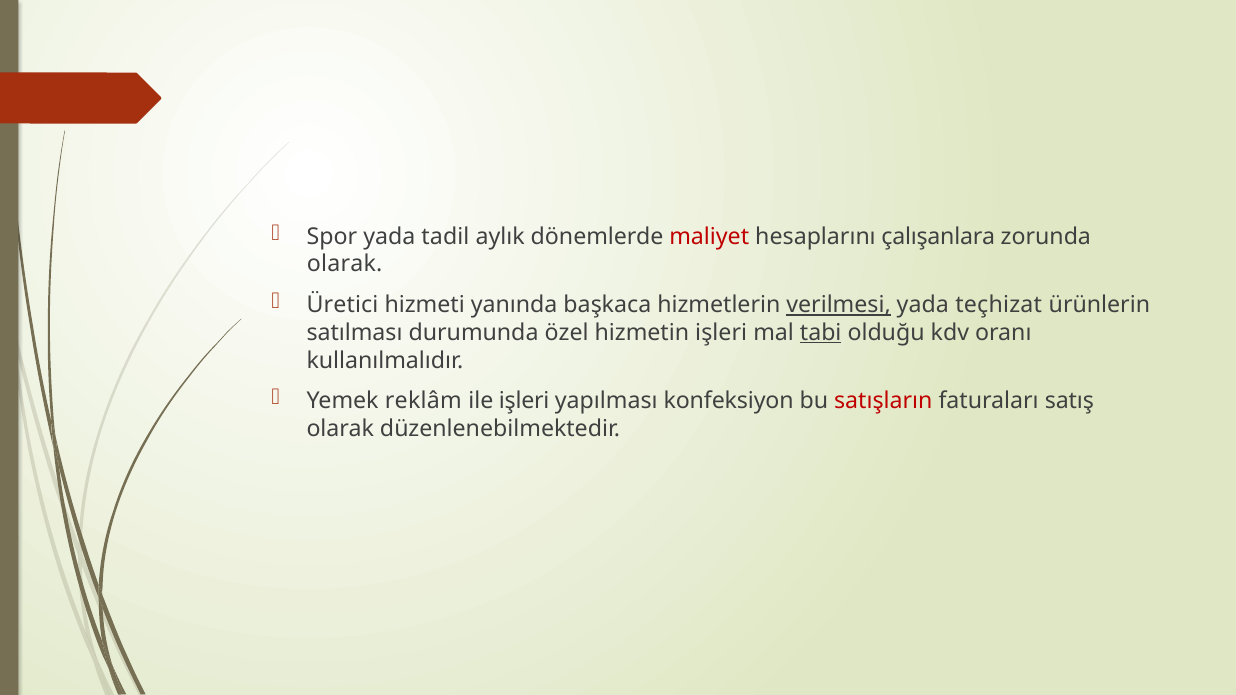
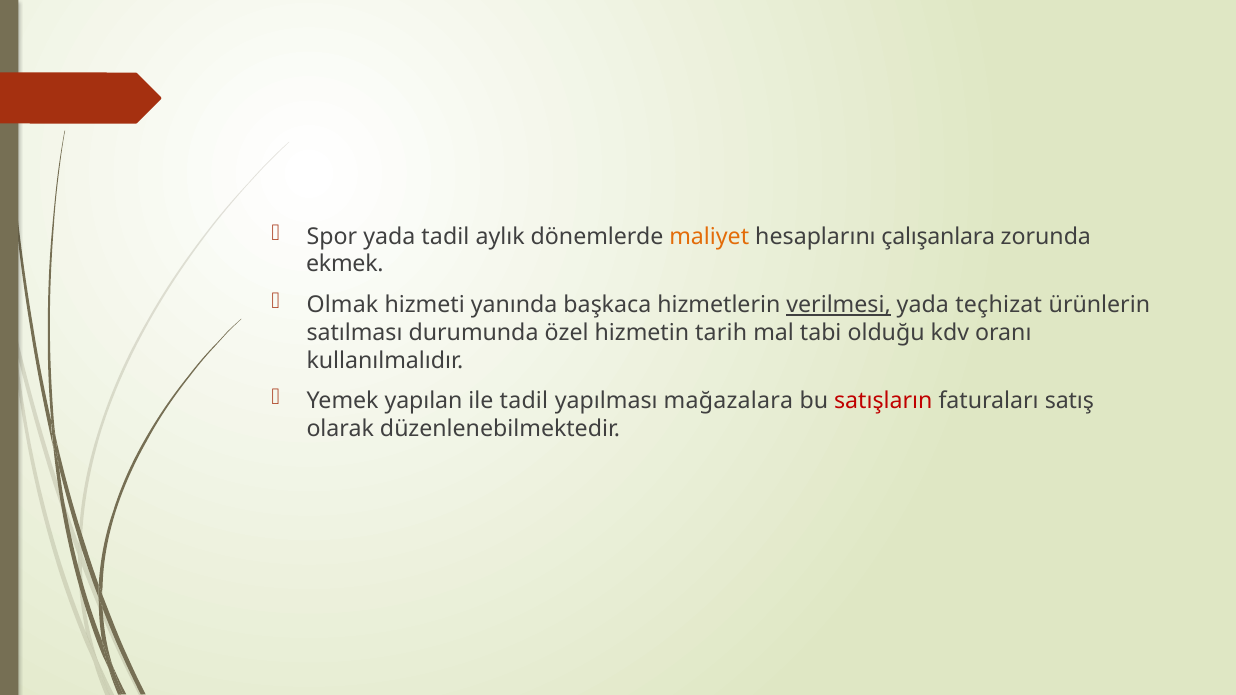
maliyet colour: red -> orange
olarak at (345, 264): olarak -> ekmek
Üretici: Üretici -> Olmak
hizmetin işleri: işleri -> tarih
tabi underline: present -> none
reklâm: reklâm -> yapılan
ile işleri: işleri -> tadil
konfeksiyon: konfeksiyon -> mağazalara
